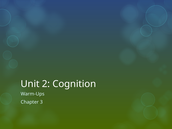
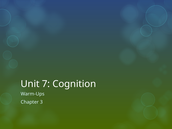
2: 2 -> 7
